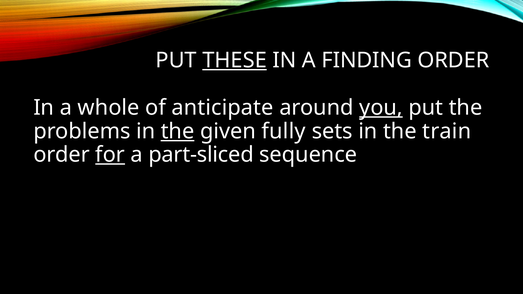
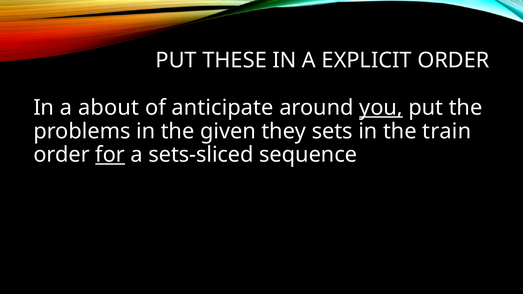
THESE underline: present -> none
FINDING: FINDING -> EXPLICIT
whole: whole -> about
the at (178, 131) underline: present -> none
fully: fully -> they
part-sliced: part-sliced -> sets-sliced
